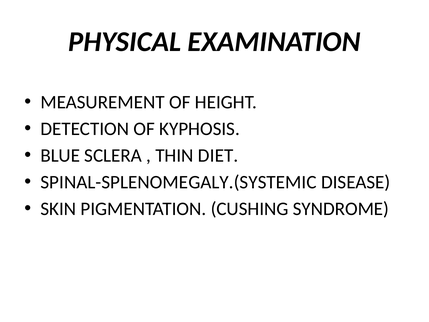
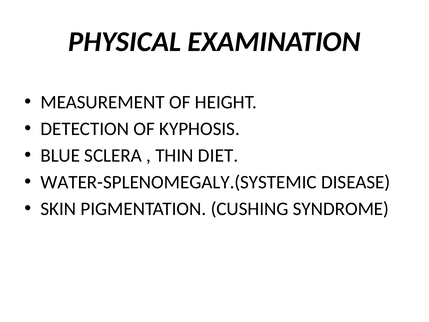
SPINAL-SPLENOMEGALY.(SYSTEMIC: SPINAL-SPLENOMEGALY.(SYSTEMIC -> WATER-SPLENOMEGALY.(SYSTEMIC
